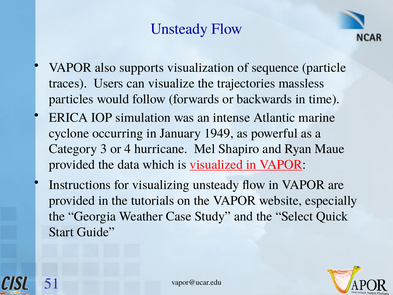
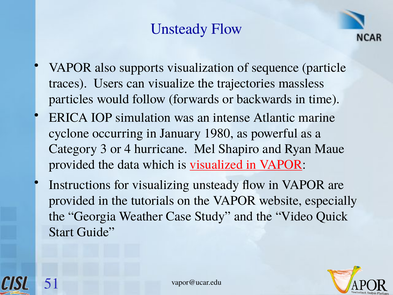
1949: 1949 -> 1980
Select: Select -> Video
